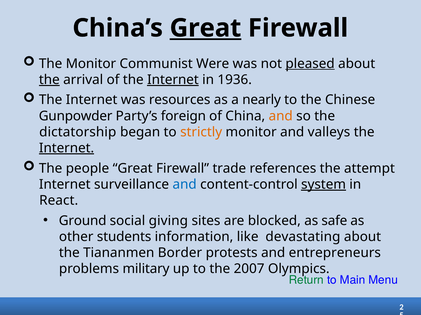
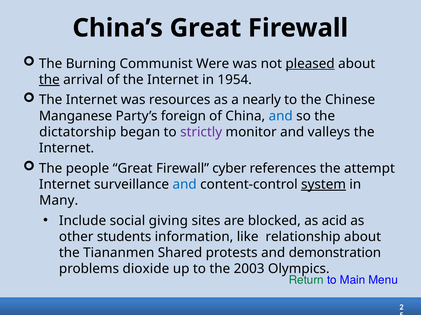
Great at (205, 28) underline: present -> none
The Monitor: Monitor -> Burning
Internet at (173, 80) underline: present -> none
1936: 1936 -> 1954
Gunpowder: Gunpowder -> Manganese
and at (281, 116) colour: orange -> blue
strictly colour: orange -> purple
Internet at (67, 148) underline: present -> none
trade: trade -> cyber
React: React -> Many
Ground: Ground -> Include
safe: safe -> acid
devastating: devastating -> relationship
Border: Border -> Shared
entrepreneurs: entrepreneurs -> demonstration
military: military -> dioxide
2007: 2007 -> 2003
